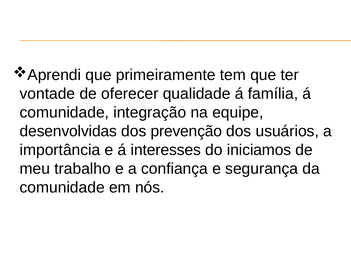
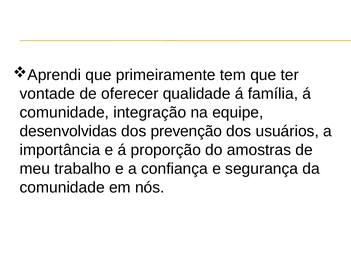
interesses: interesses -> proporção
iniciamos: iniciamos -> amostras
